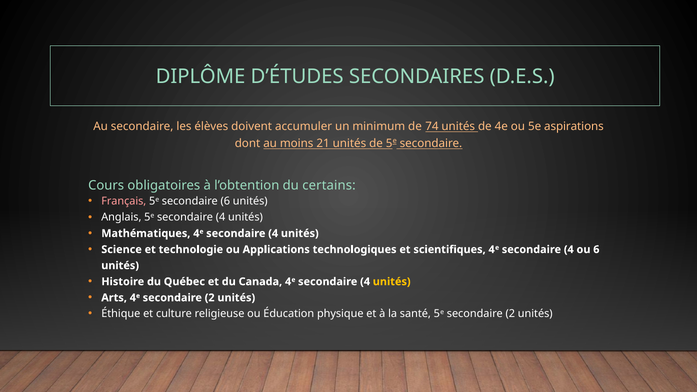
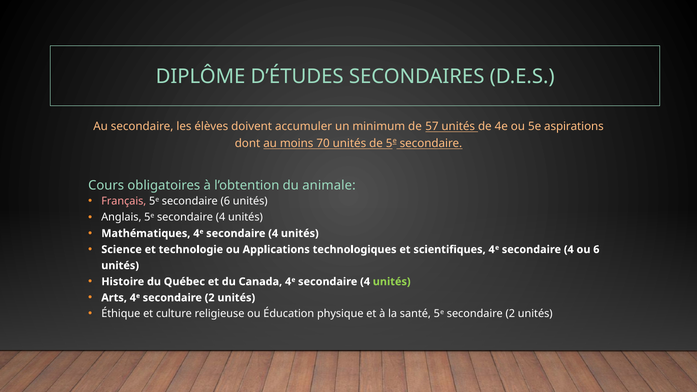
74: 74 -> 57
21: 21 -> 70
certains: certains -> animale
unités at (392, 282) colour: yellow -> light green
